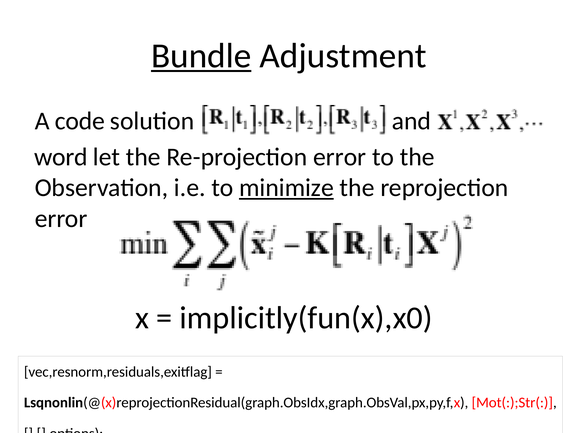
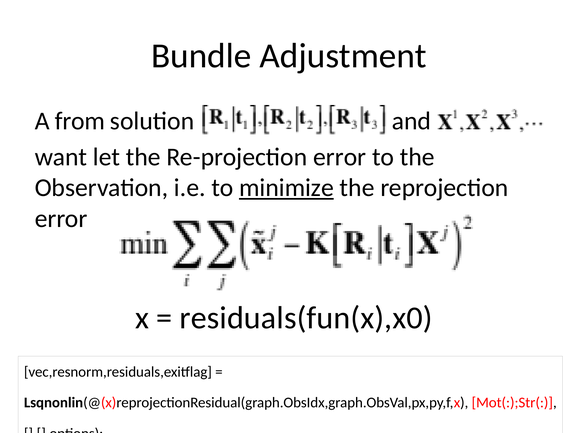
Bundle underline: present -> none
code: code -> from
word: word -> want
implicitly(fun(x),x0: implicitly(fun(x),x0 -> residuals(fun(x),x0
